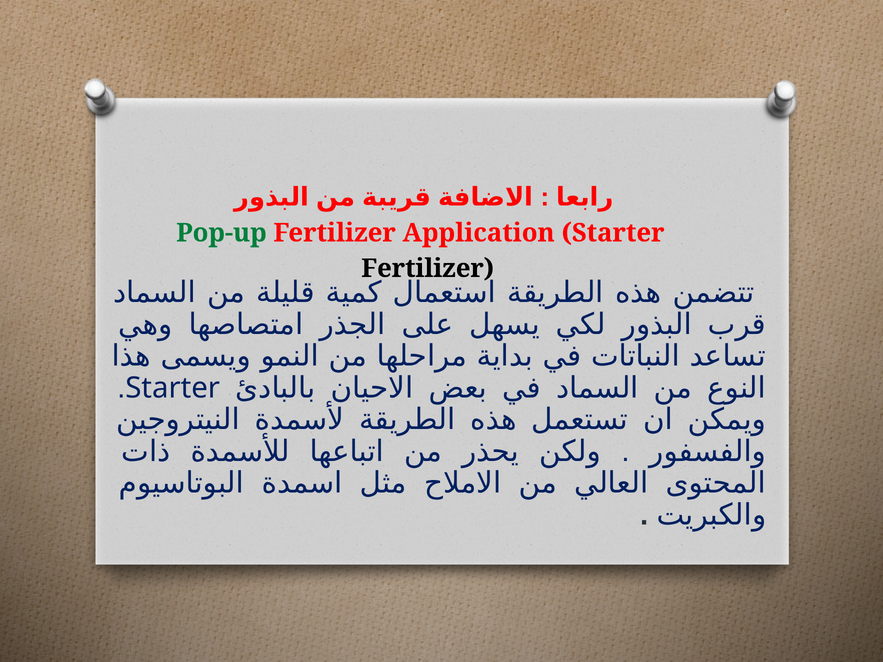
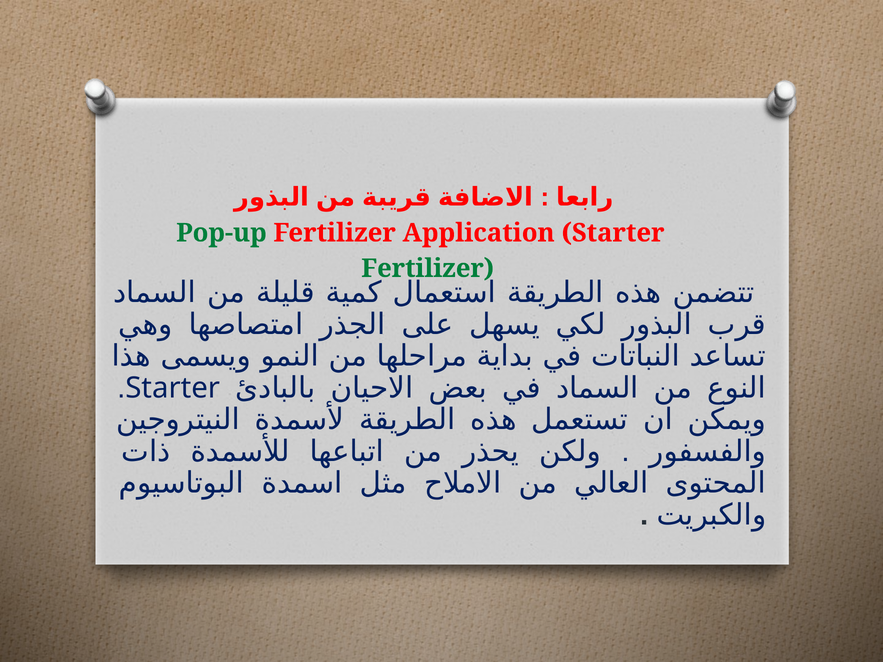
Fertilizer at (428, 268) colour: black -> green
